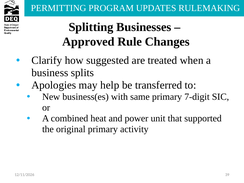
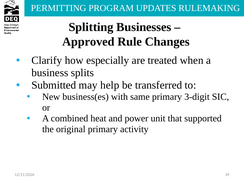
suggested: suggested -> especially
Apologies: Apologies -> Submitted
7-digit: 7-digit -> 3-digit
